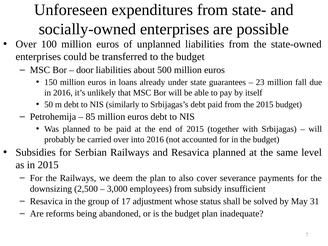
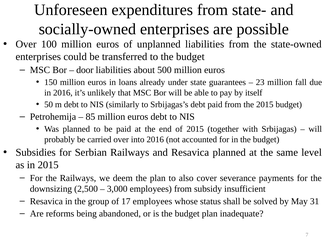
17 adjustment: adjustment -> employees
